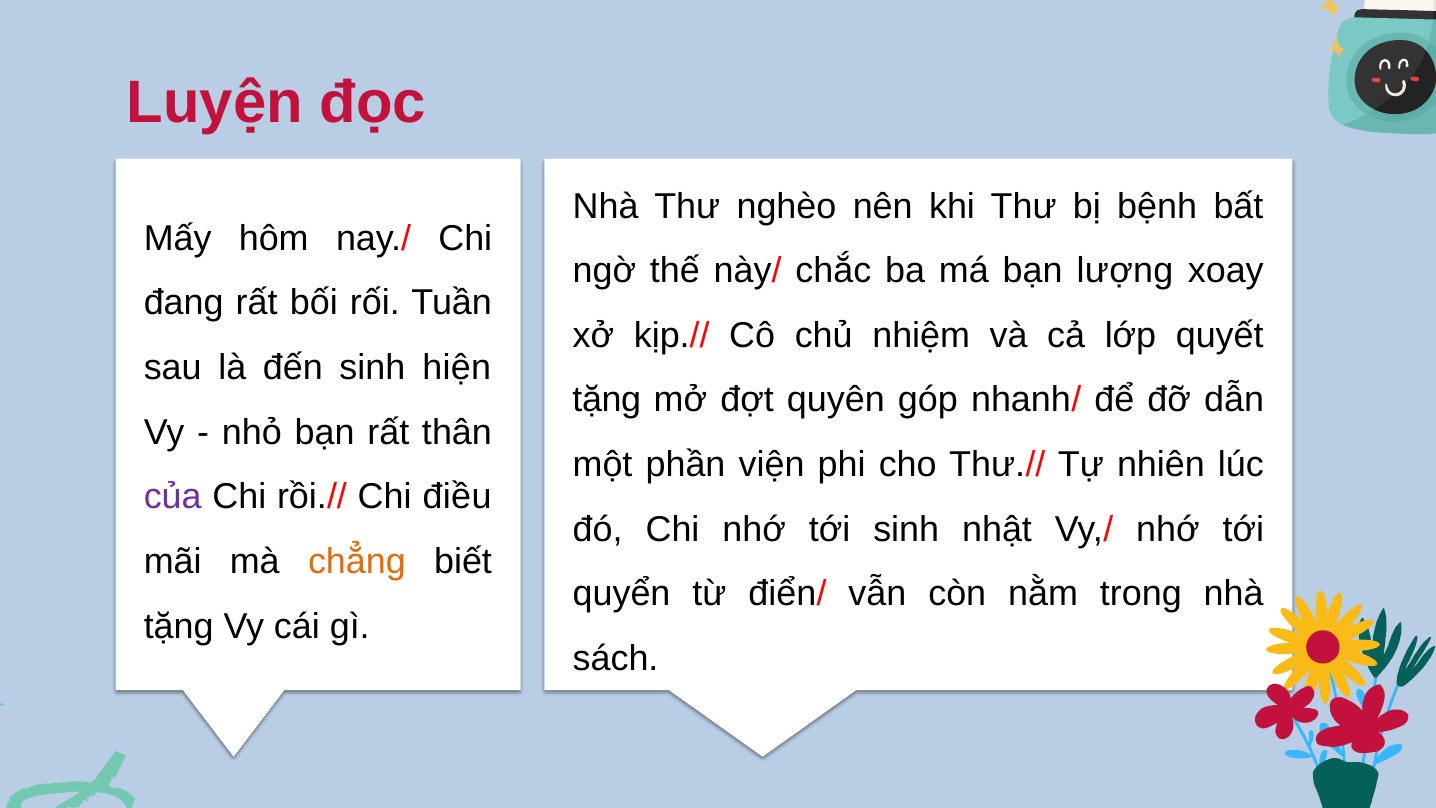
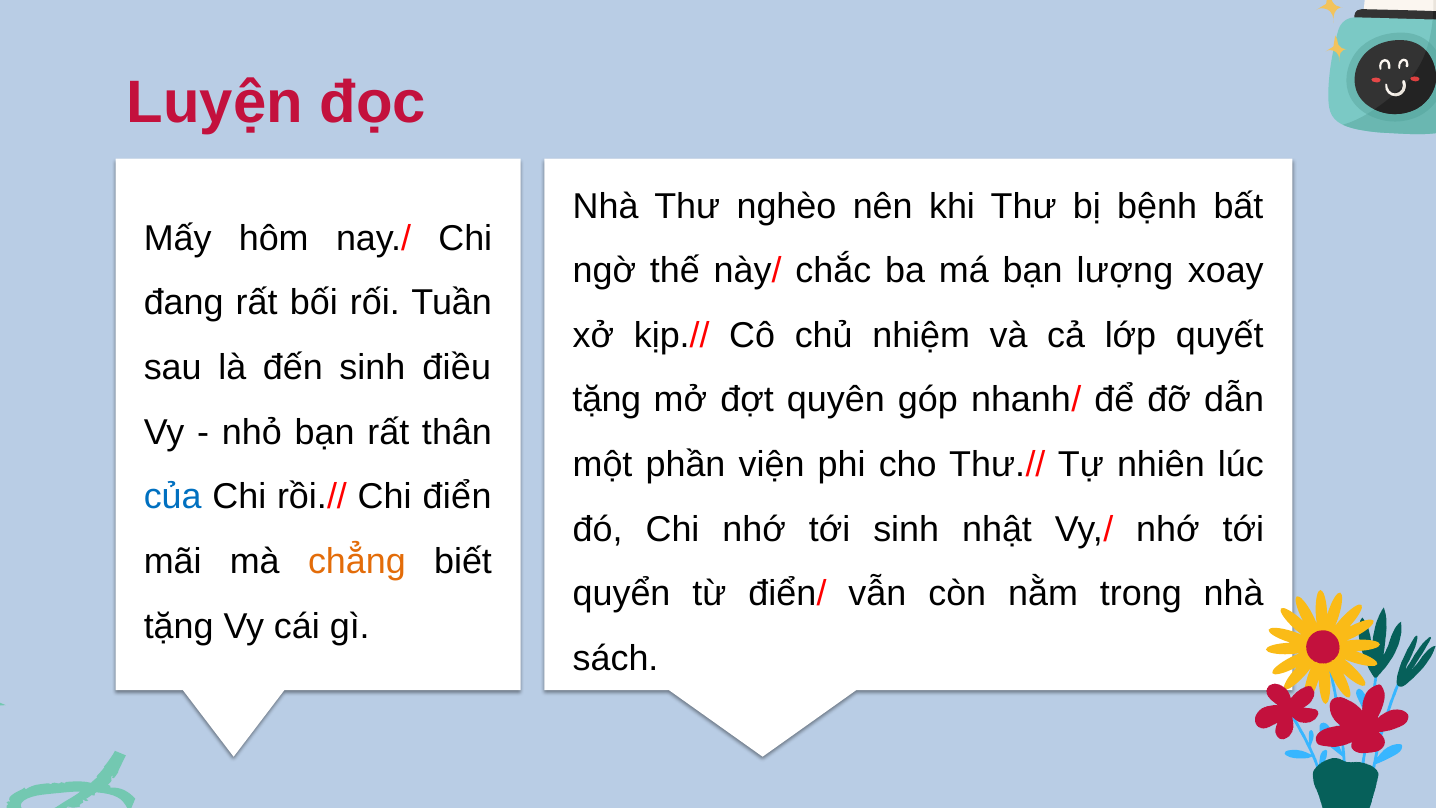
hiện: hiện -> điều
của colour: purple -> blue
điều: điều -> điển
